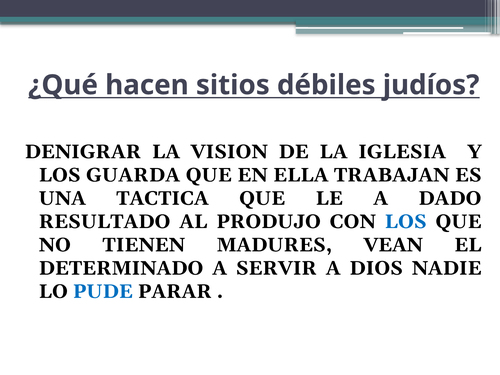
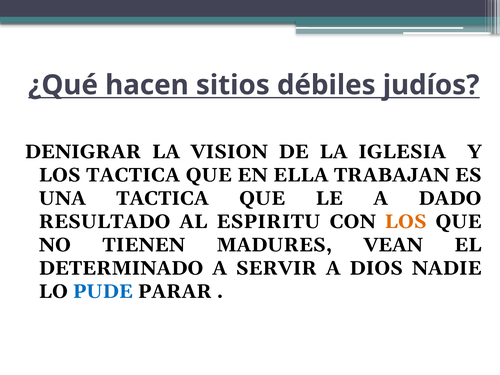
LOS GUARDA: GUARDA -> TACTICA
PRODUJO: PRODUJO -> ESPIRITU
LOS at (406, 222) colour: blue -> orange
